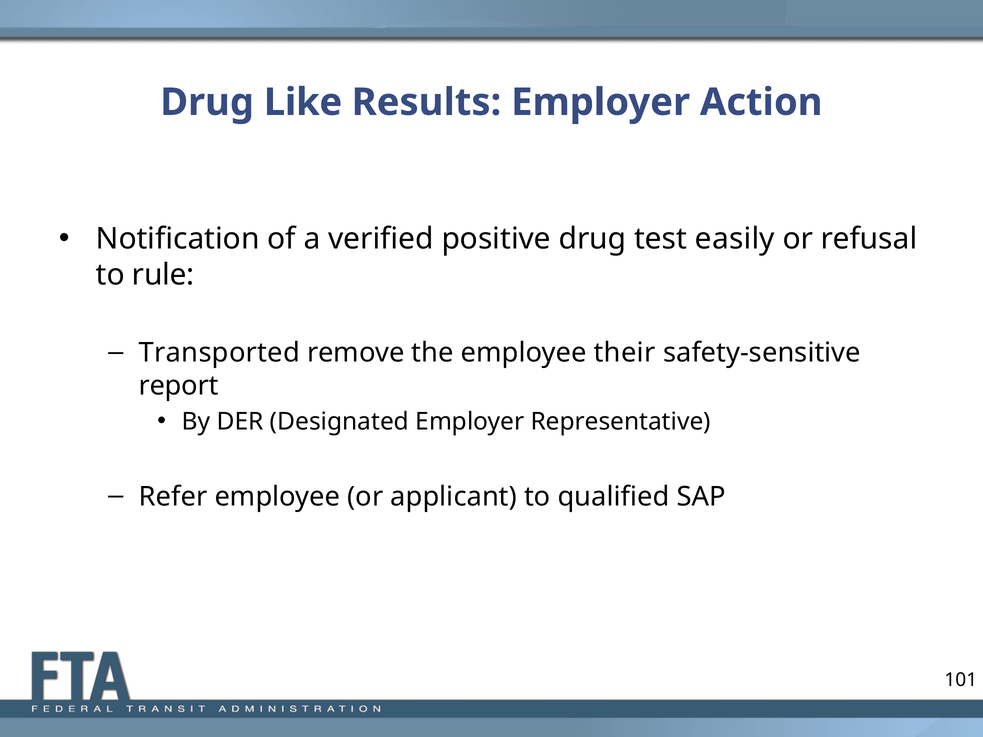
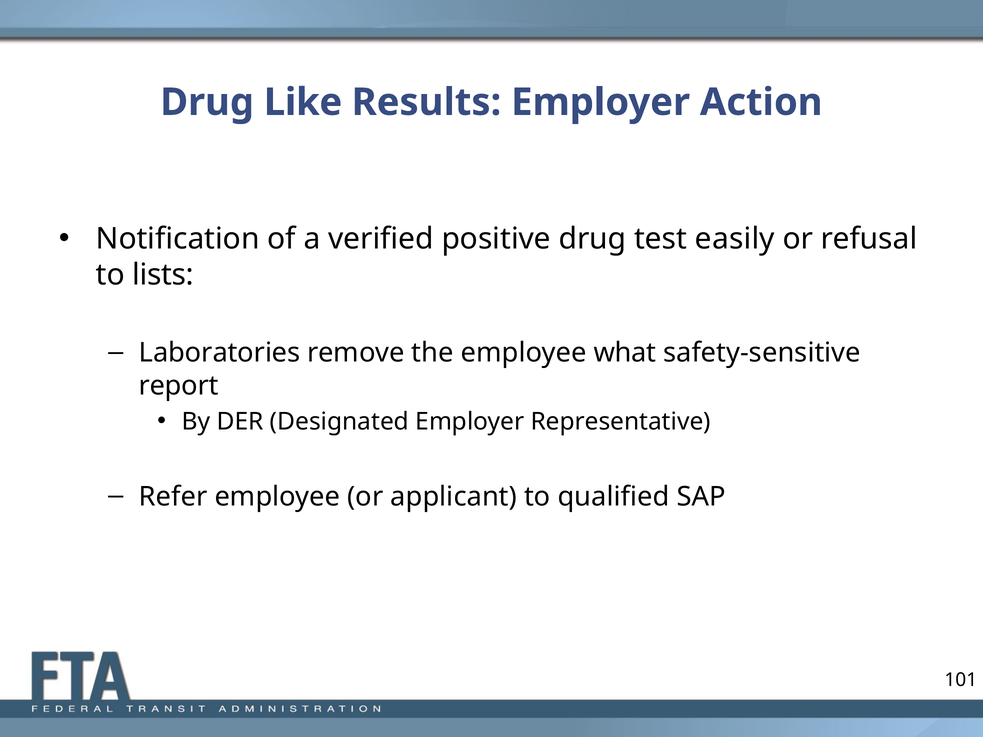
rule: rule -> lists
Transported: Transported -> Laboratories
their: their -> what
